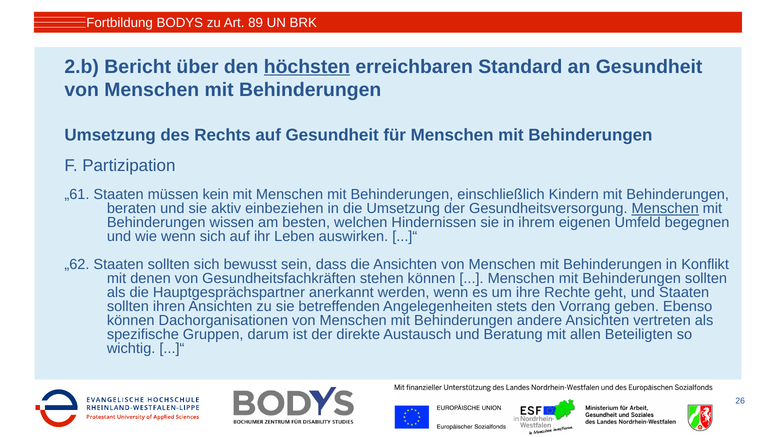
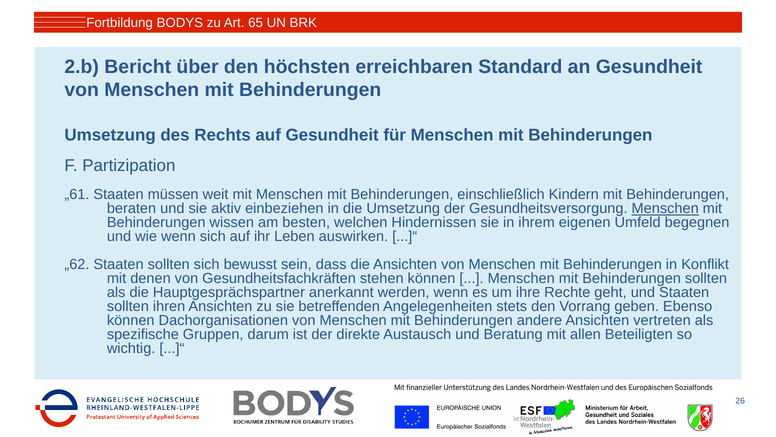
89: 89 -> 65
höchsten underline: present -> none
kein: kein -> weit
